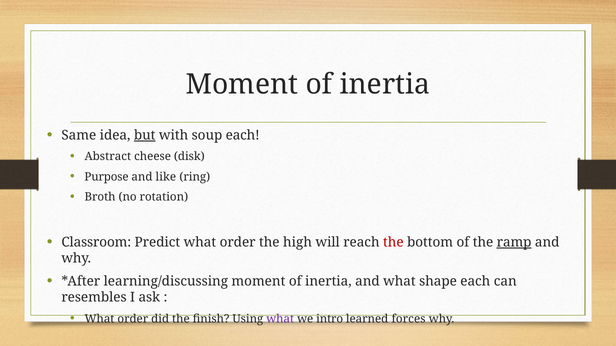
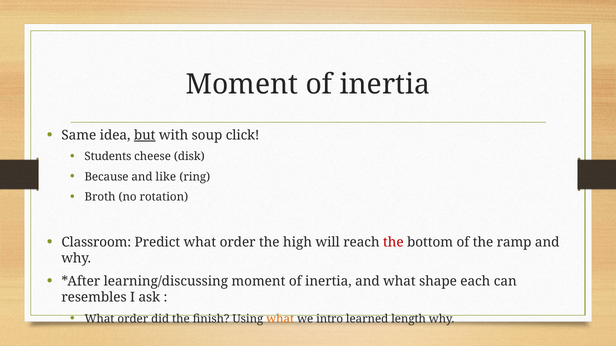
soup each: each -> click
Abstract: Abstract -> Students
Purpose: Purpose -> Because
ramp underline: present -> none
what at (280, 319) colour: purple -> orange
forces: forces -> length
